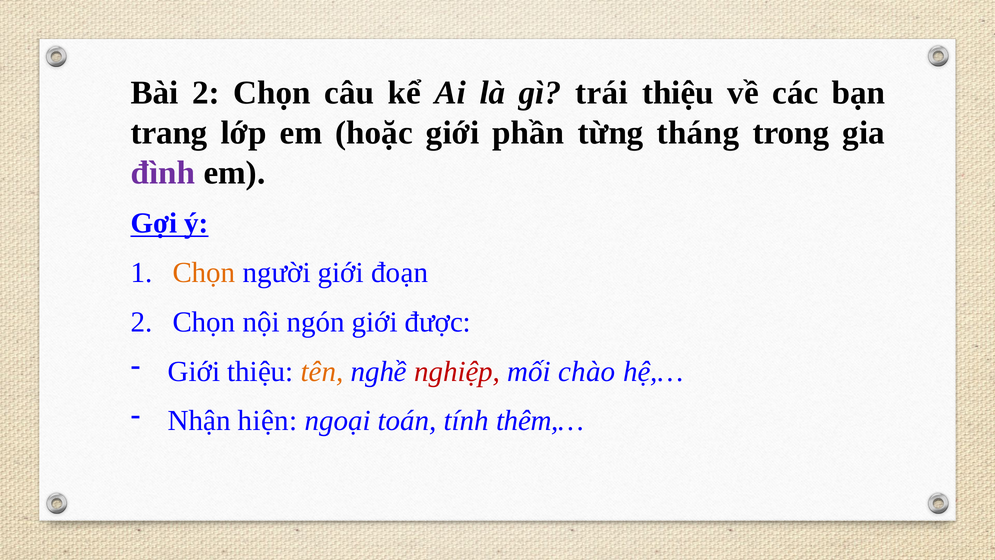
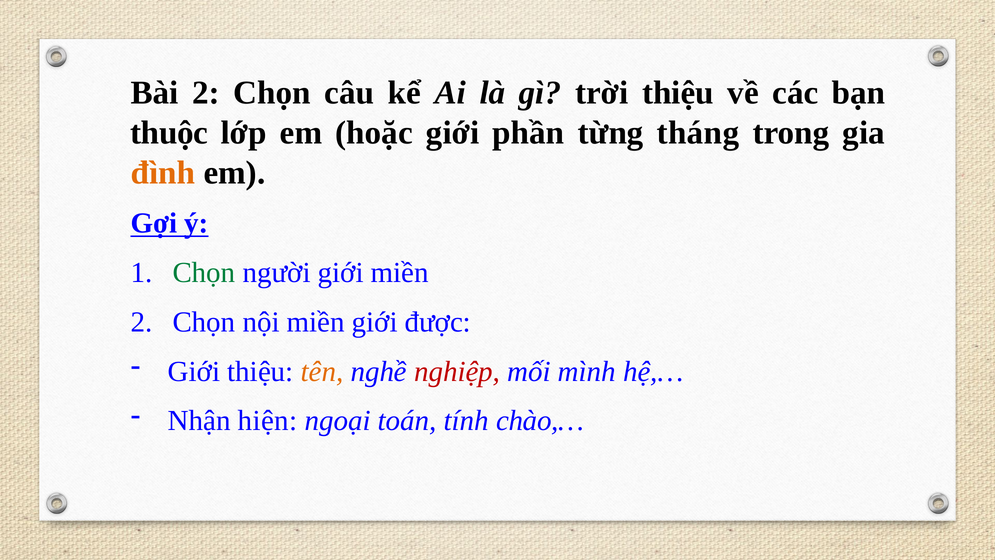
trái: trái -> trời
trang: trang -> thuộc
đình colour: purple -> orange
Chọn at (204, 273) colour: orange -> green
giới đoạn: đoạn -> miền
nội ngón: ngón -> miền
chào: chào -> mình
thêm,…: thêm,… -> chào,…
